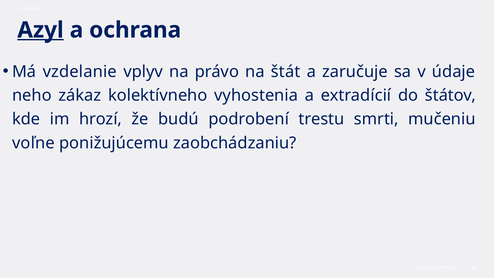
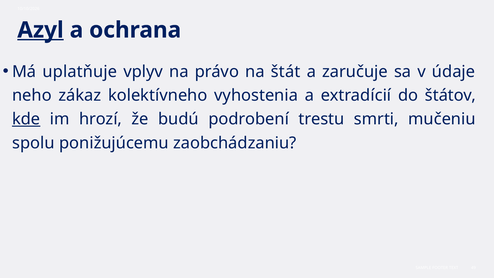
vzdelanie: vzdelanie -> uplatňuje
kde underline: none -> present
voľne: voľne -> spolu
